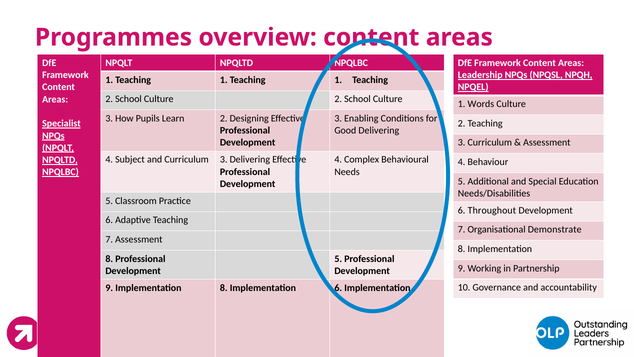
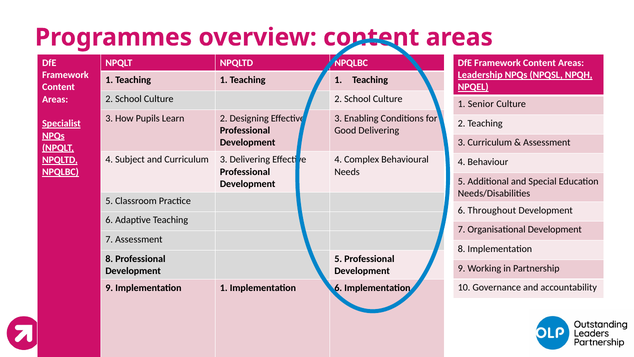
Words: Words -> Senior
Organisational Demonstrate: Demonstrate -> Development
Implementation 8: 8 -> 1
